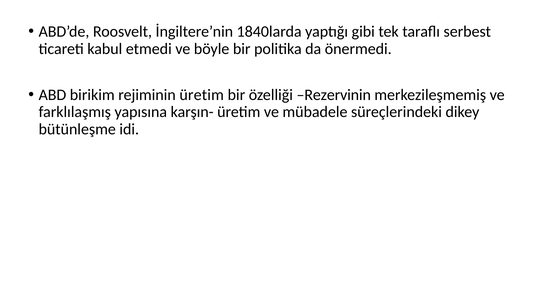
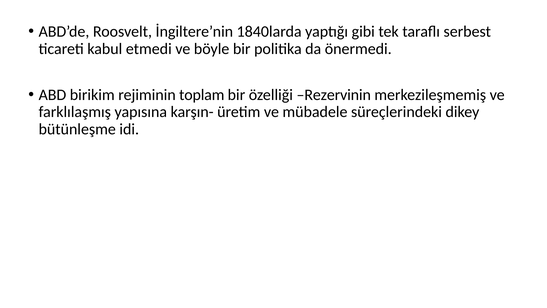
rejiminin üretim: üretim -> toplam
